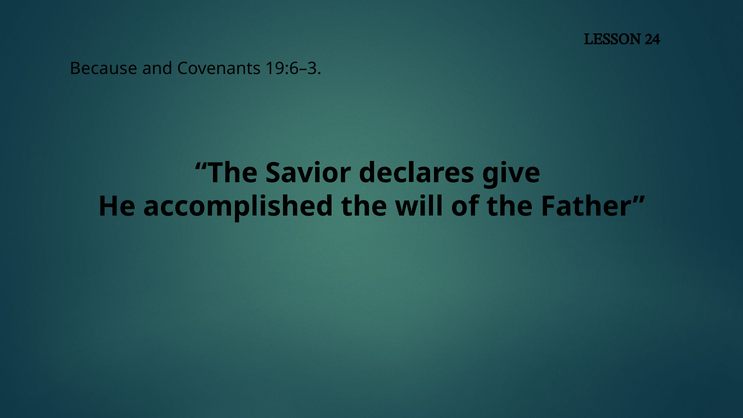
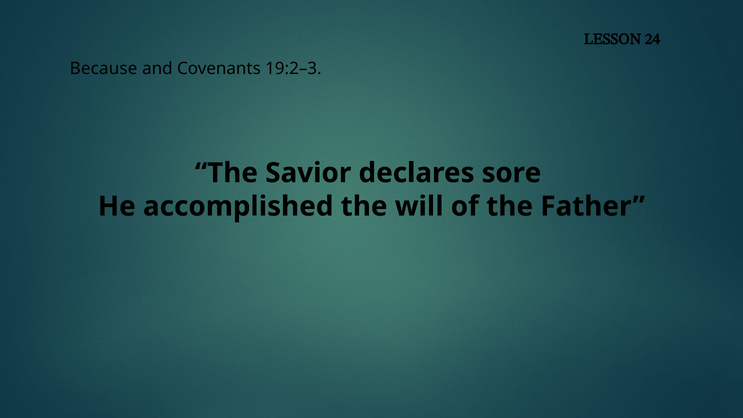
19:6–3: 19:6–3 -> 19:2–3
give: give -> sore
